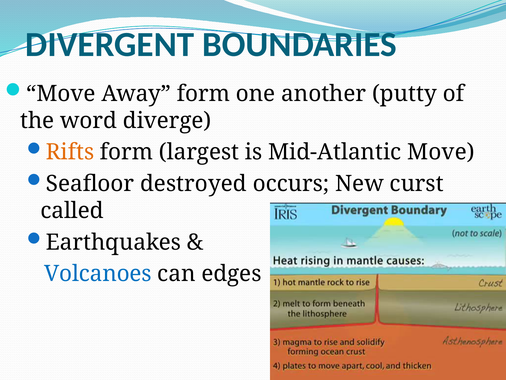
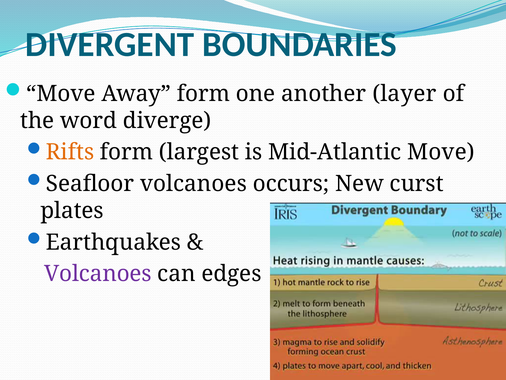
putty: putty -> layer
Seafloor destroyed: destroyed -> volcanoes
called: called -> plates
Volcanoes at (98, 273) colour: blue -> purple
